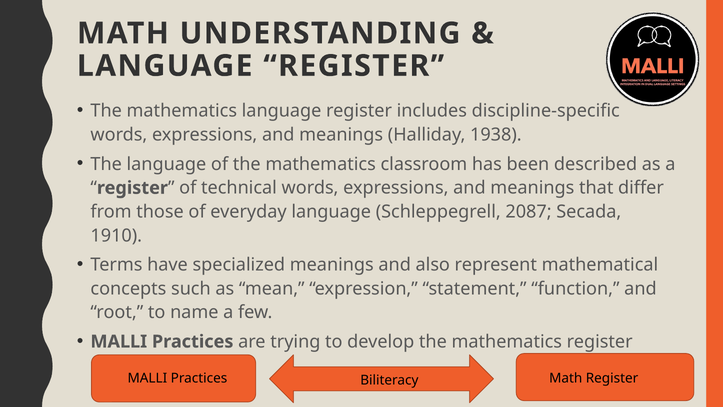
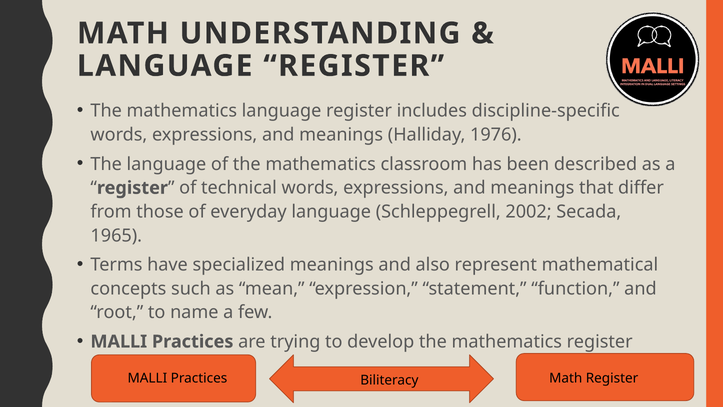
1938: 1938 -> 1976
2087: 2087 -> 2002
1910: 1910 -> 1965
